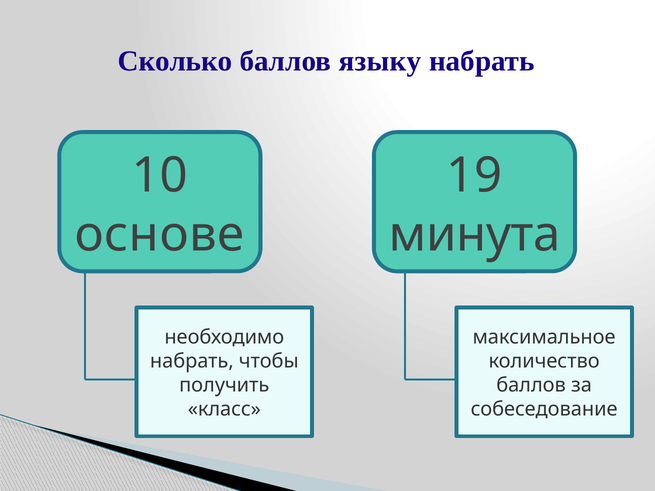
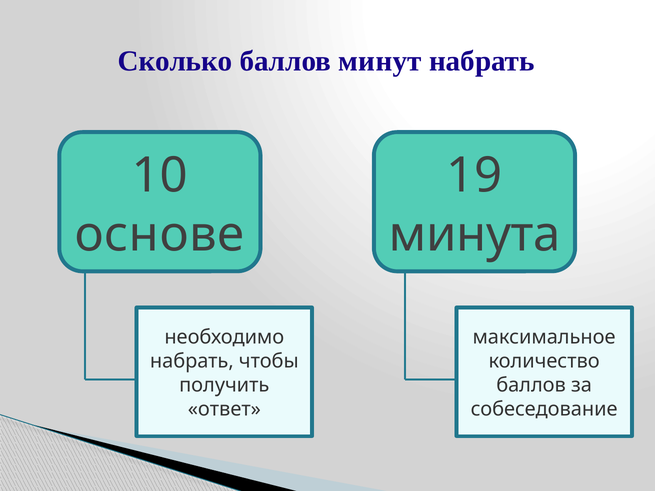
языку: языку -> минут
класс: класс -> ответ
